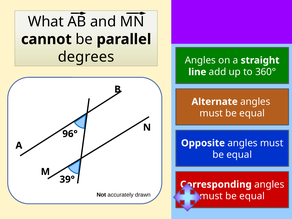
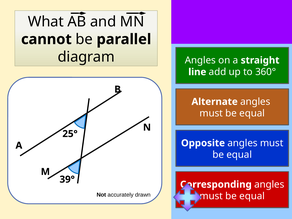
degrees: degrees -> diagram
96°: 96° -> 25°
